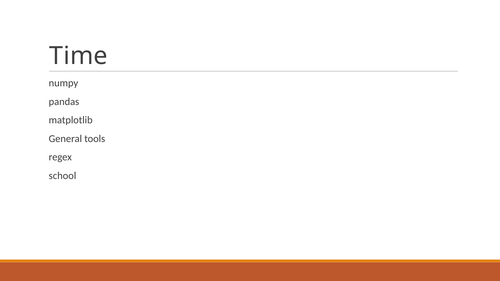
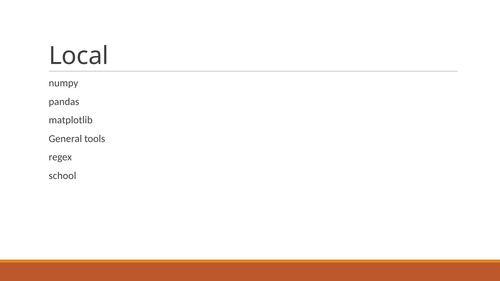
Time: Time -> Local
